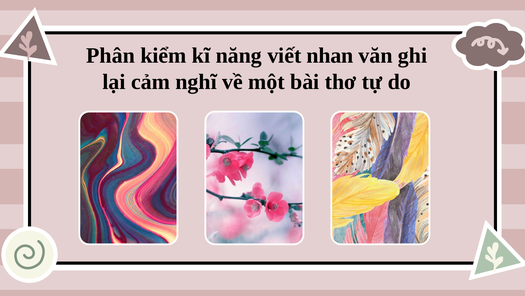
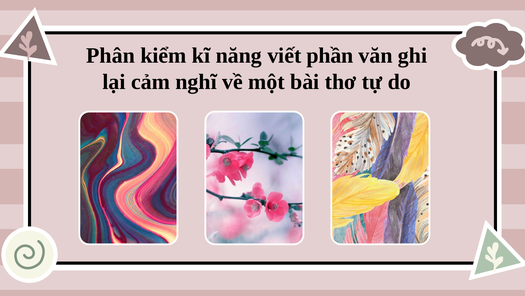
nhan: nhan -> phần
